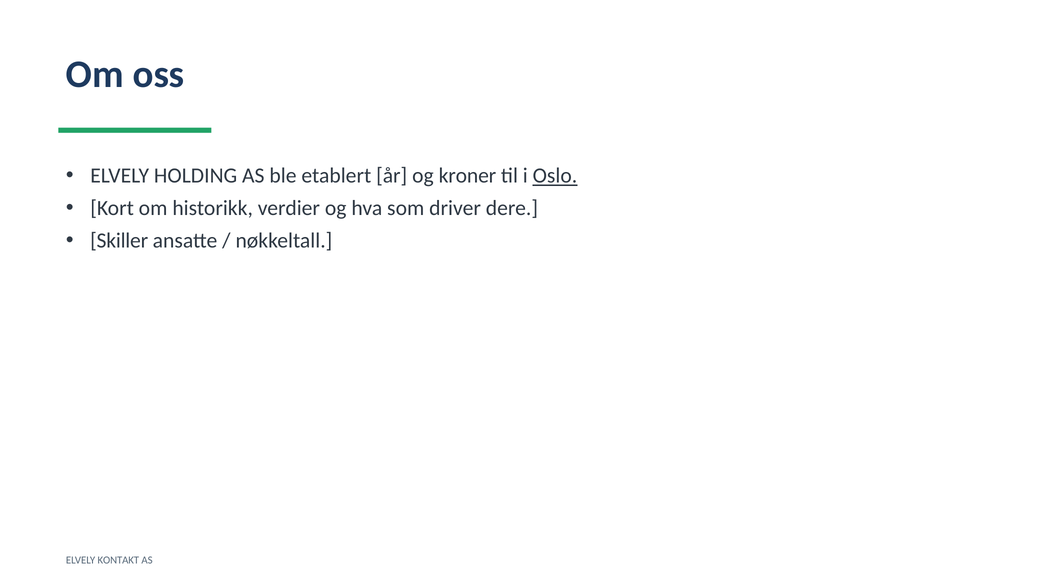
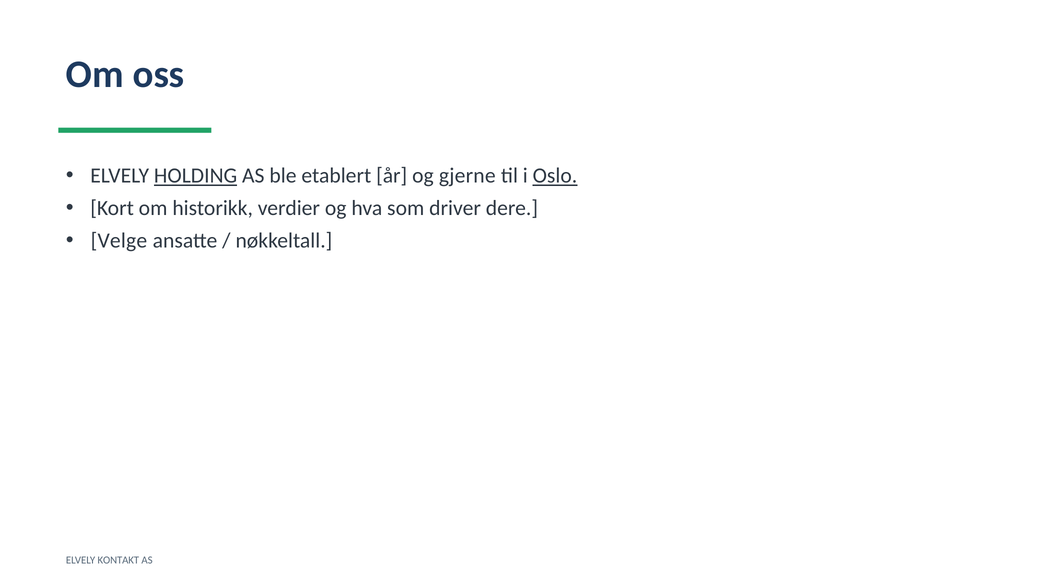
HOLDING underline: none -> present
kroner: kroner -> gjerne
Skiller: Skiller -> Velge
